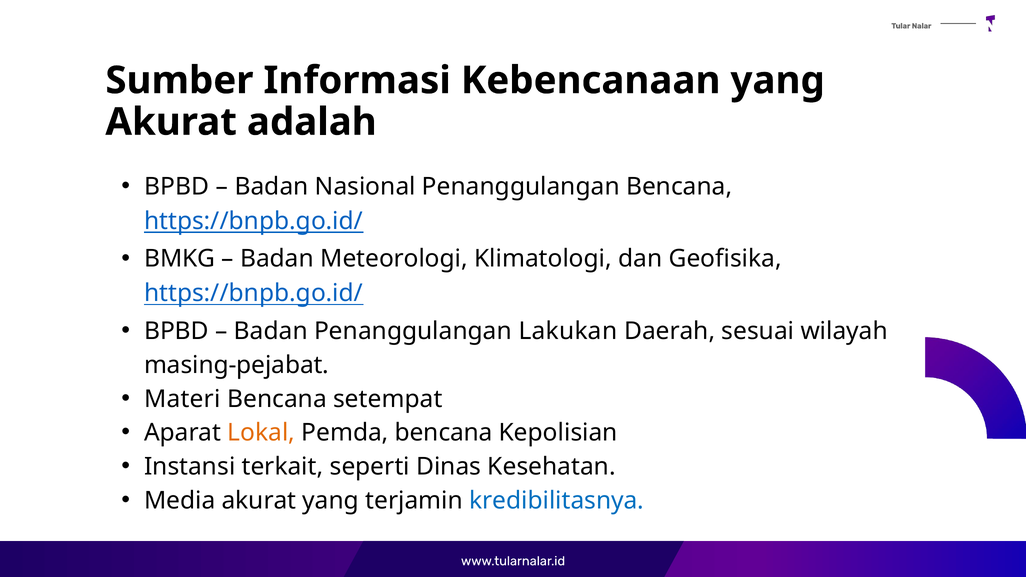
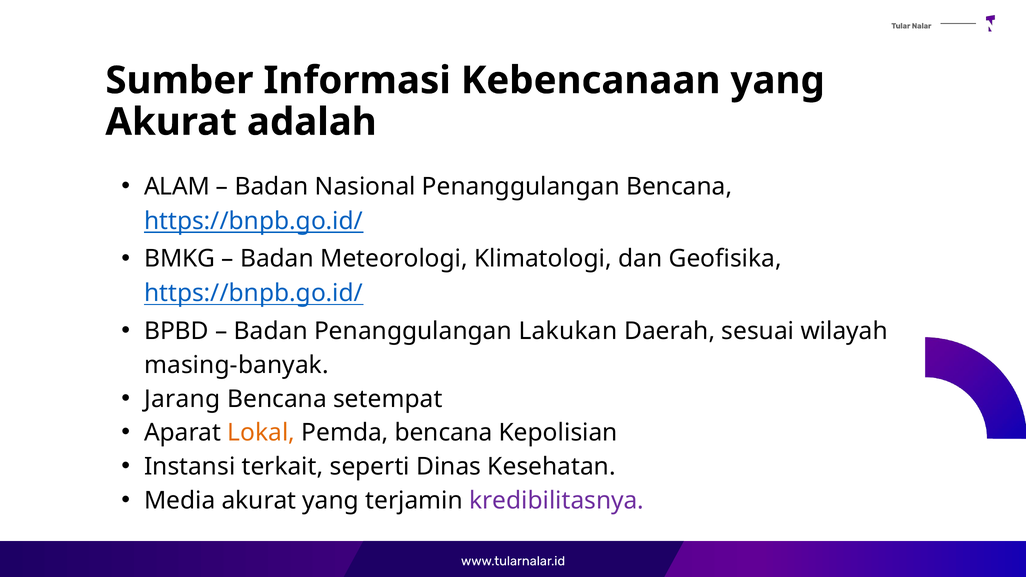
BPBD at (177, 187): BPBD -> ALAM
masing-pejabat: masing-pejabat -> masing-banyak
Materi: Materi -> Jarang
kredibilitasnya colour: blue -> purple
